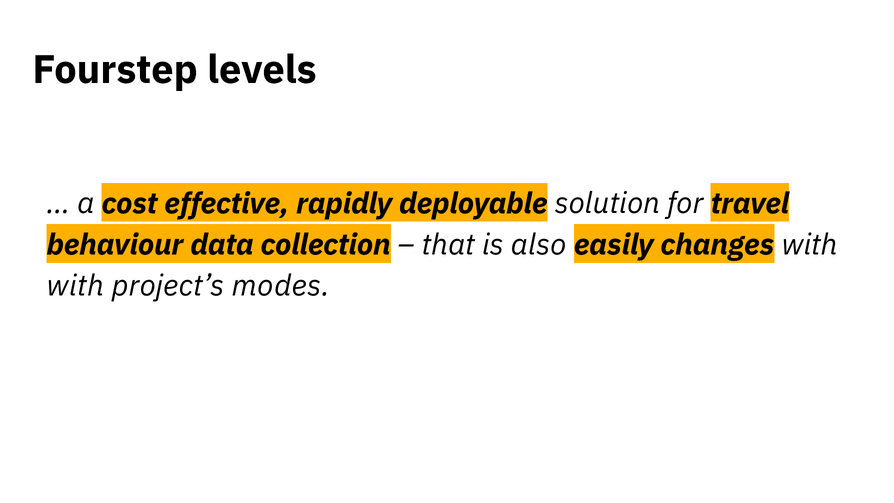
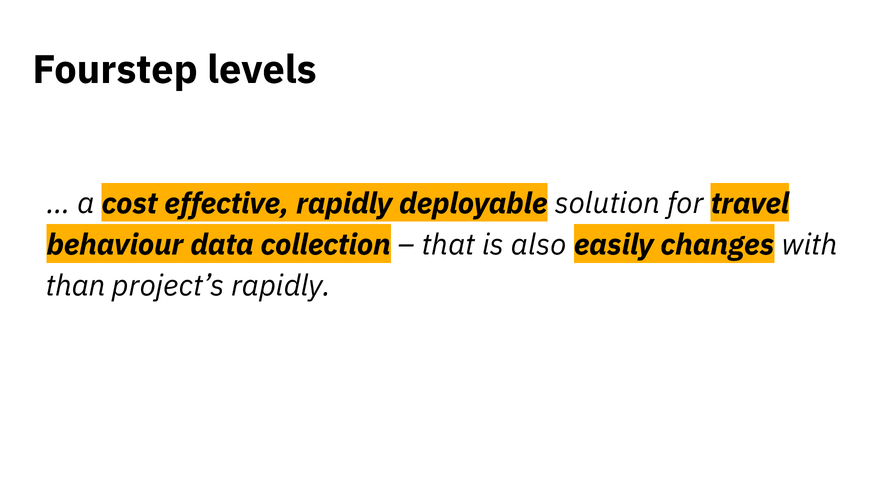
with at (76, 286): with -> than
project’s modes: modes -> rapidly
